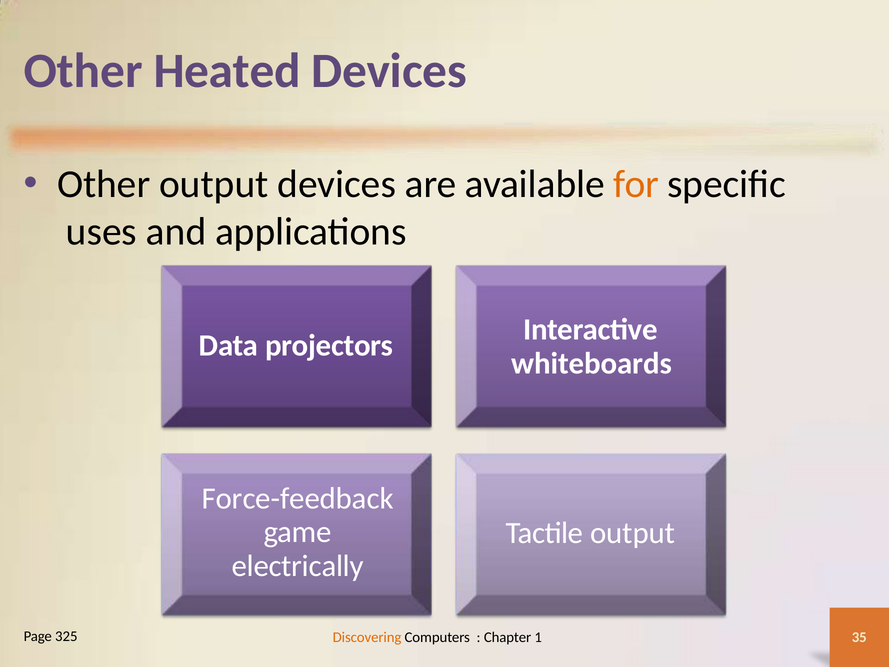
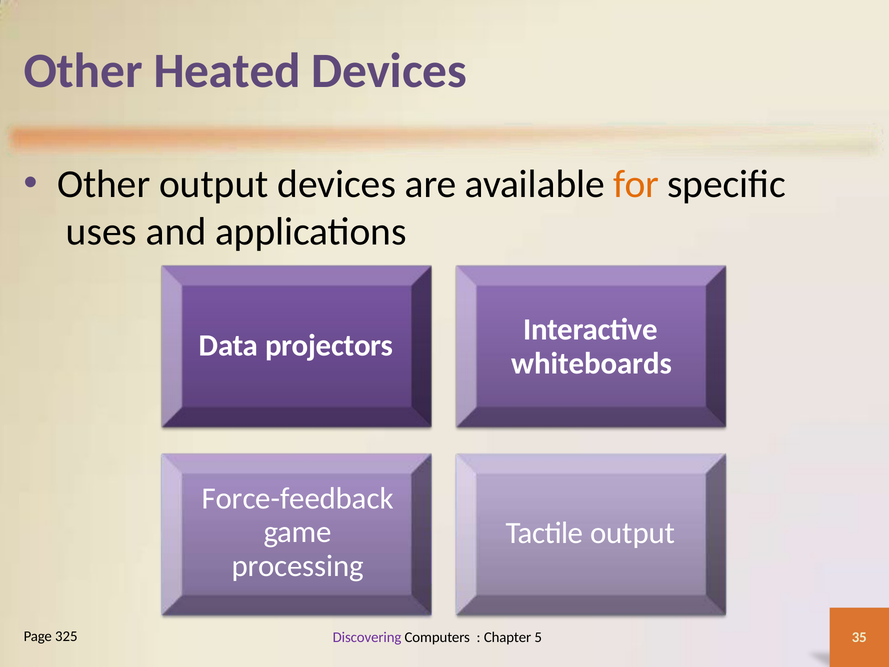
electrically: electrically -> processing
Discovering colour: orange -> purple
1: 1 -> 5
